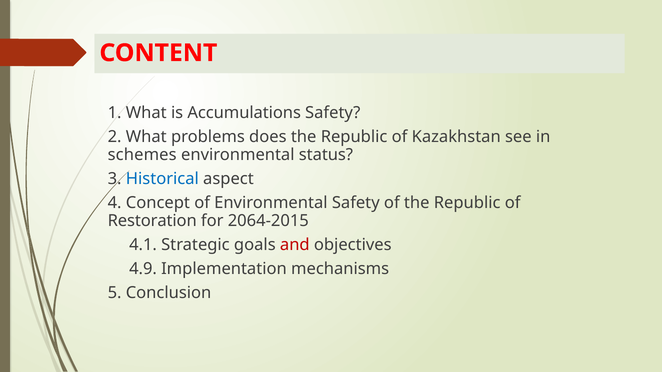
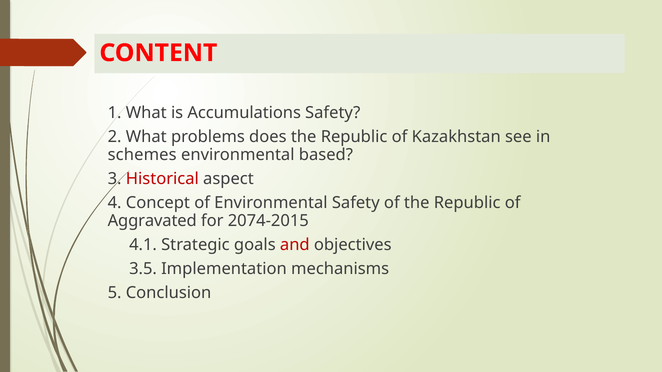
status: status -> based
Historical colour: blue -> red
Restoration: Restoration -> Aggravated
2064-2015: 2064-2015 -> 2074-2015
4.9: 4.9 -> 3.5
